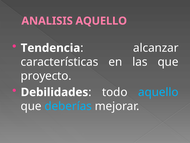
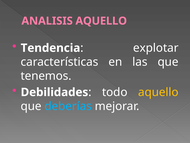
alcanzar: alcanzar -> explotar
proyecto: proyecto -> tenemos
aquello at (158, 92) colour: light blue -> yellow
